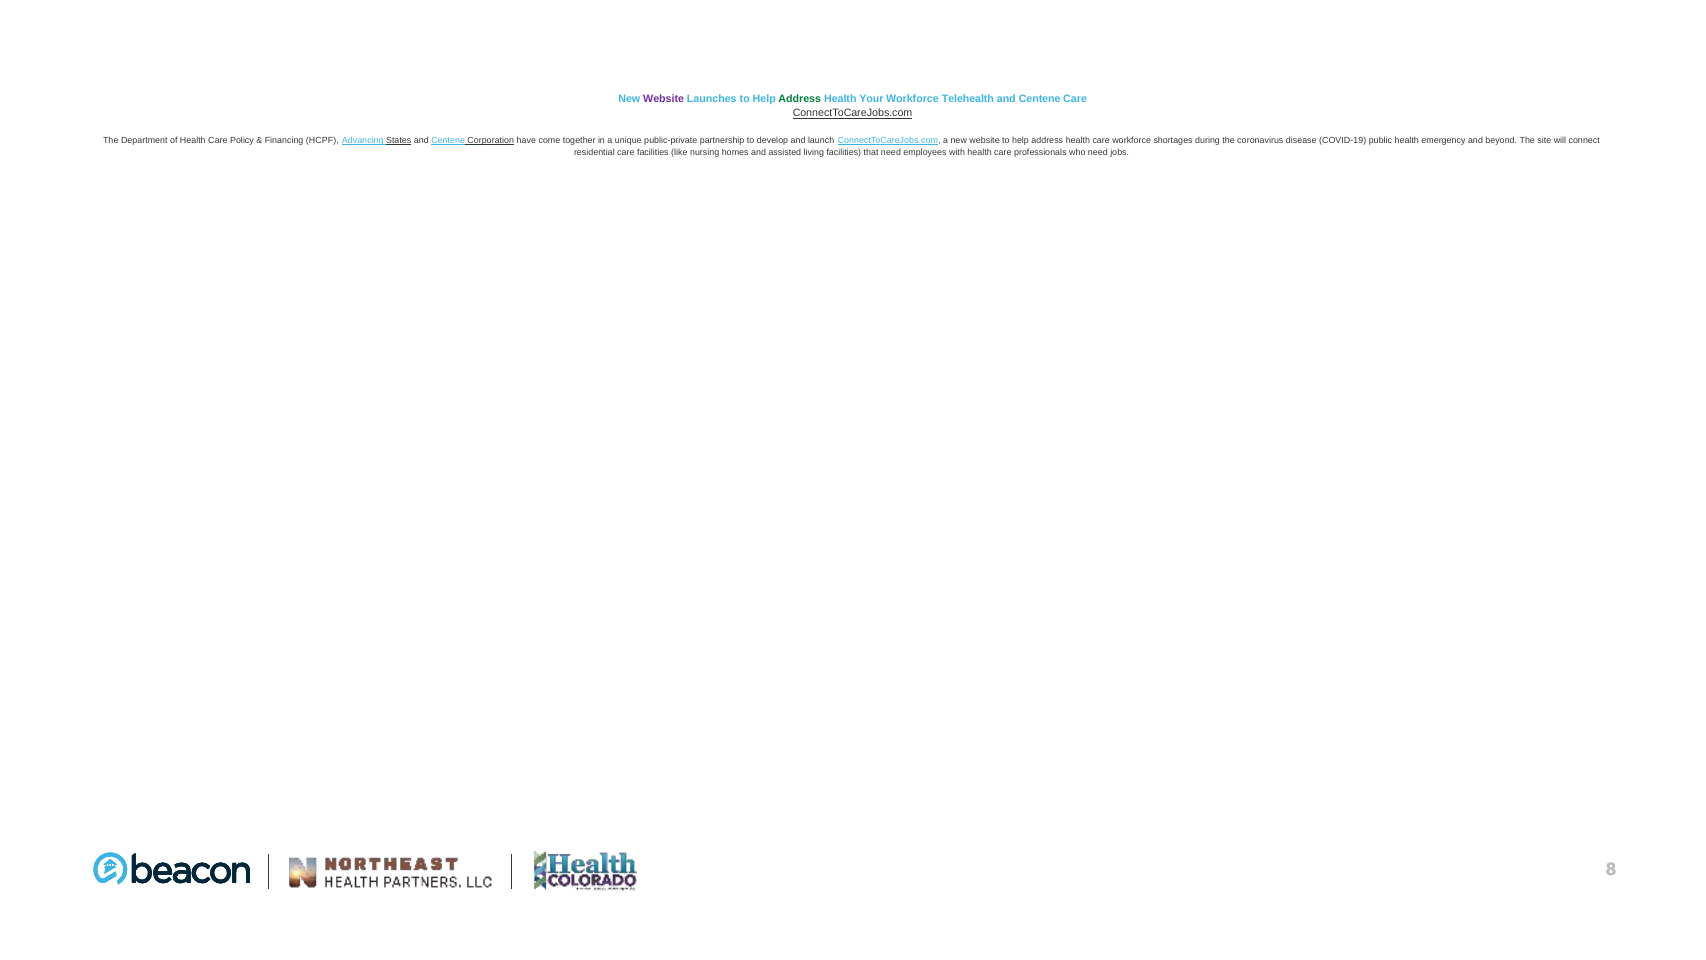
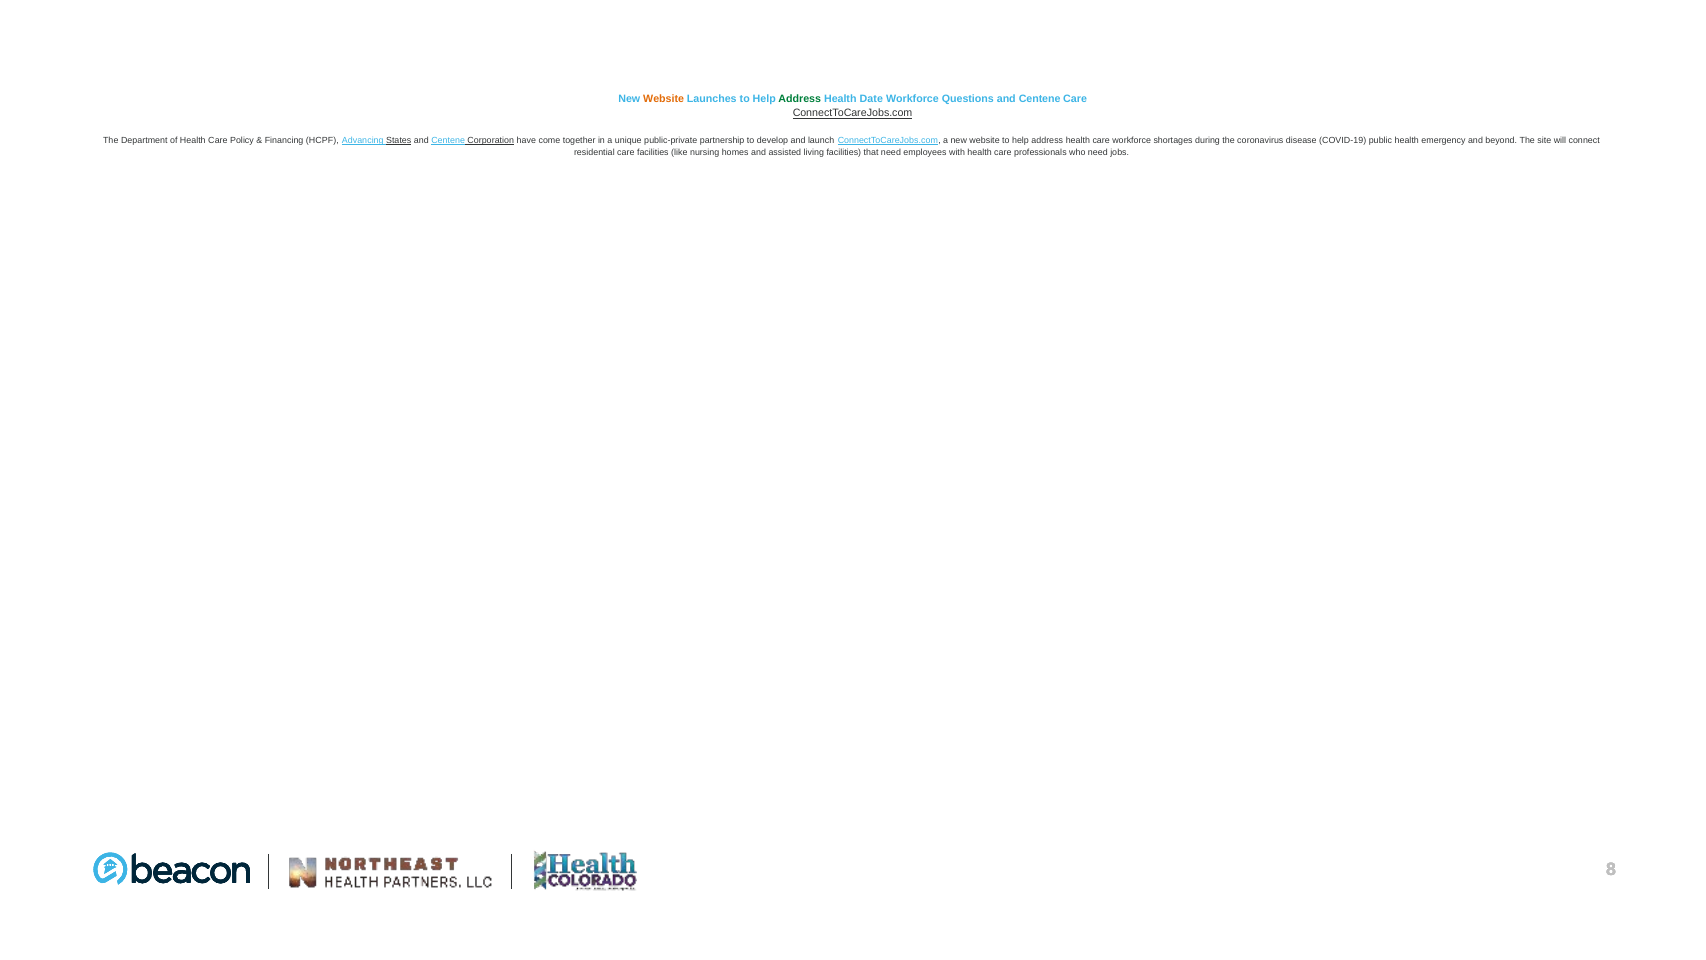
Website at (664, 98) colour: purple -> orange
Your: Your -> Date
Telehealth: Telehealth -> Questions
